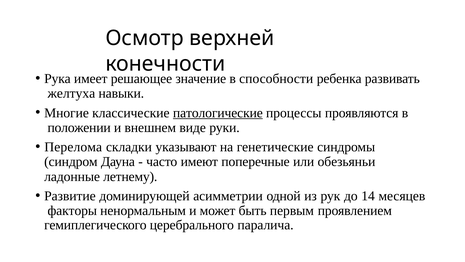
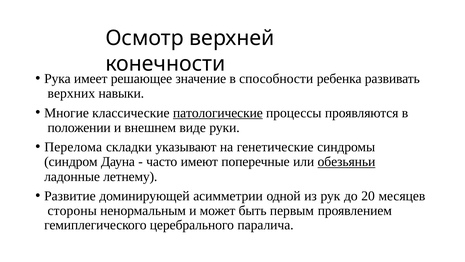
желтуха: желтуха -> верхних
обезьяньи underline: none -> present
14: 14 -> 20
факторы: факторы -> стороны
